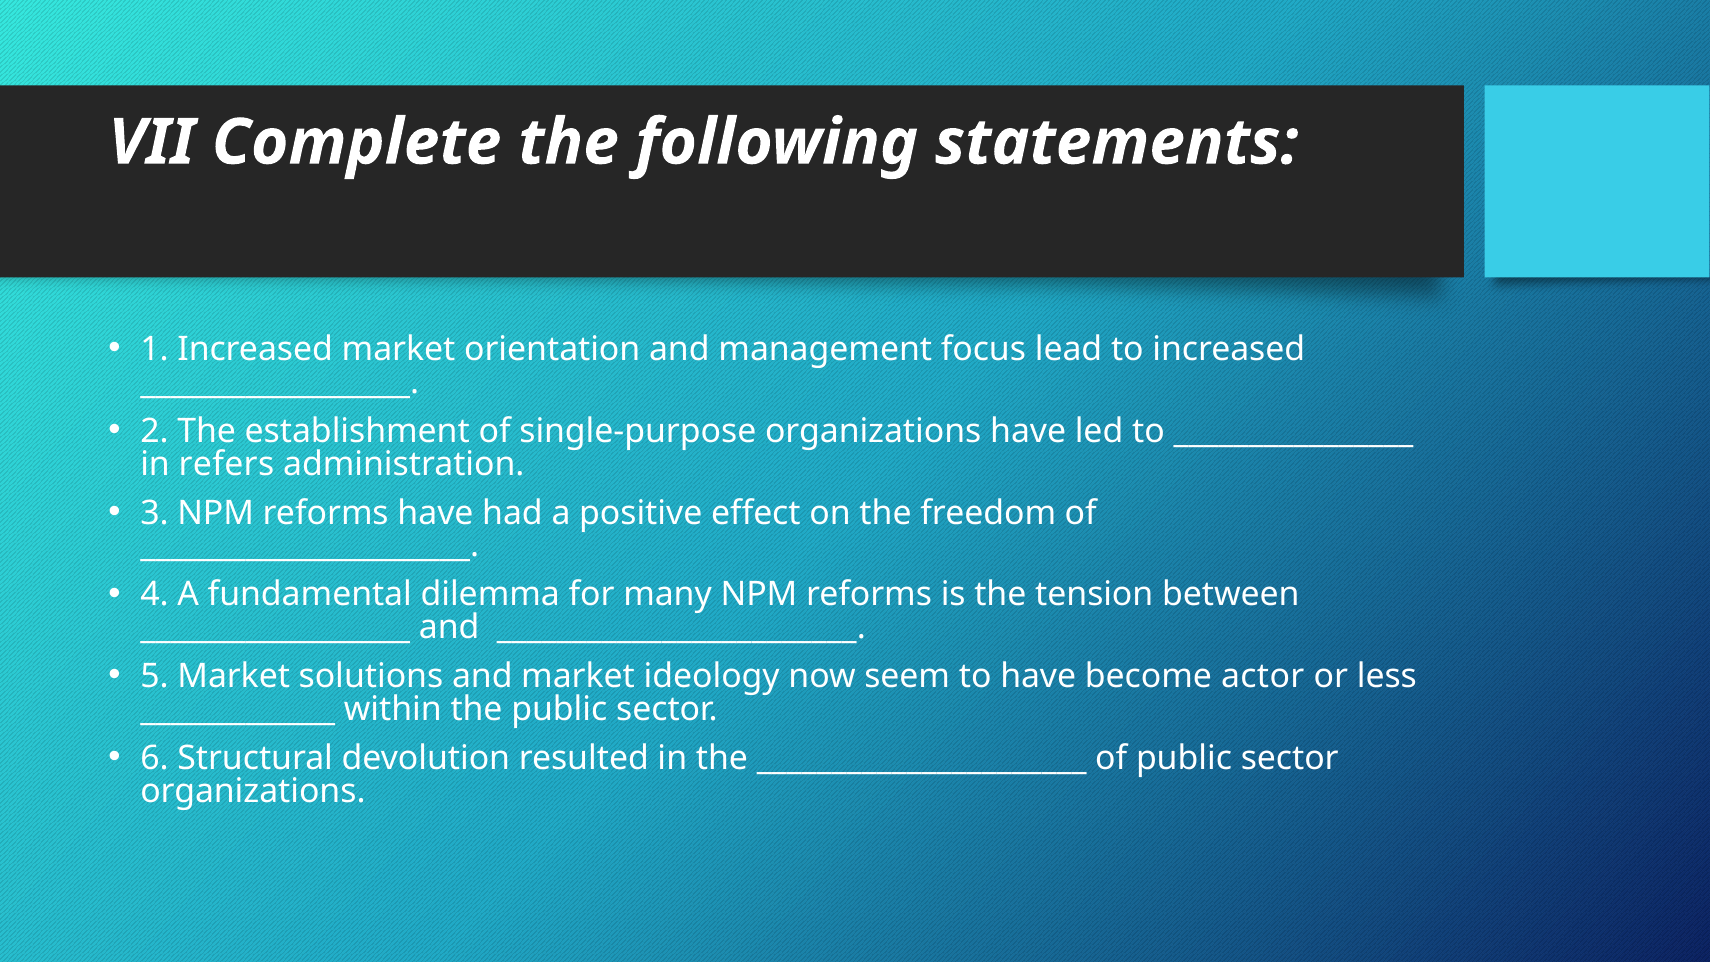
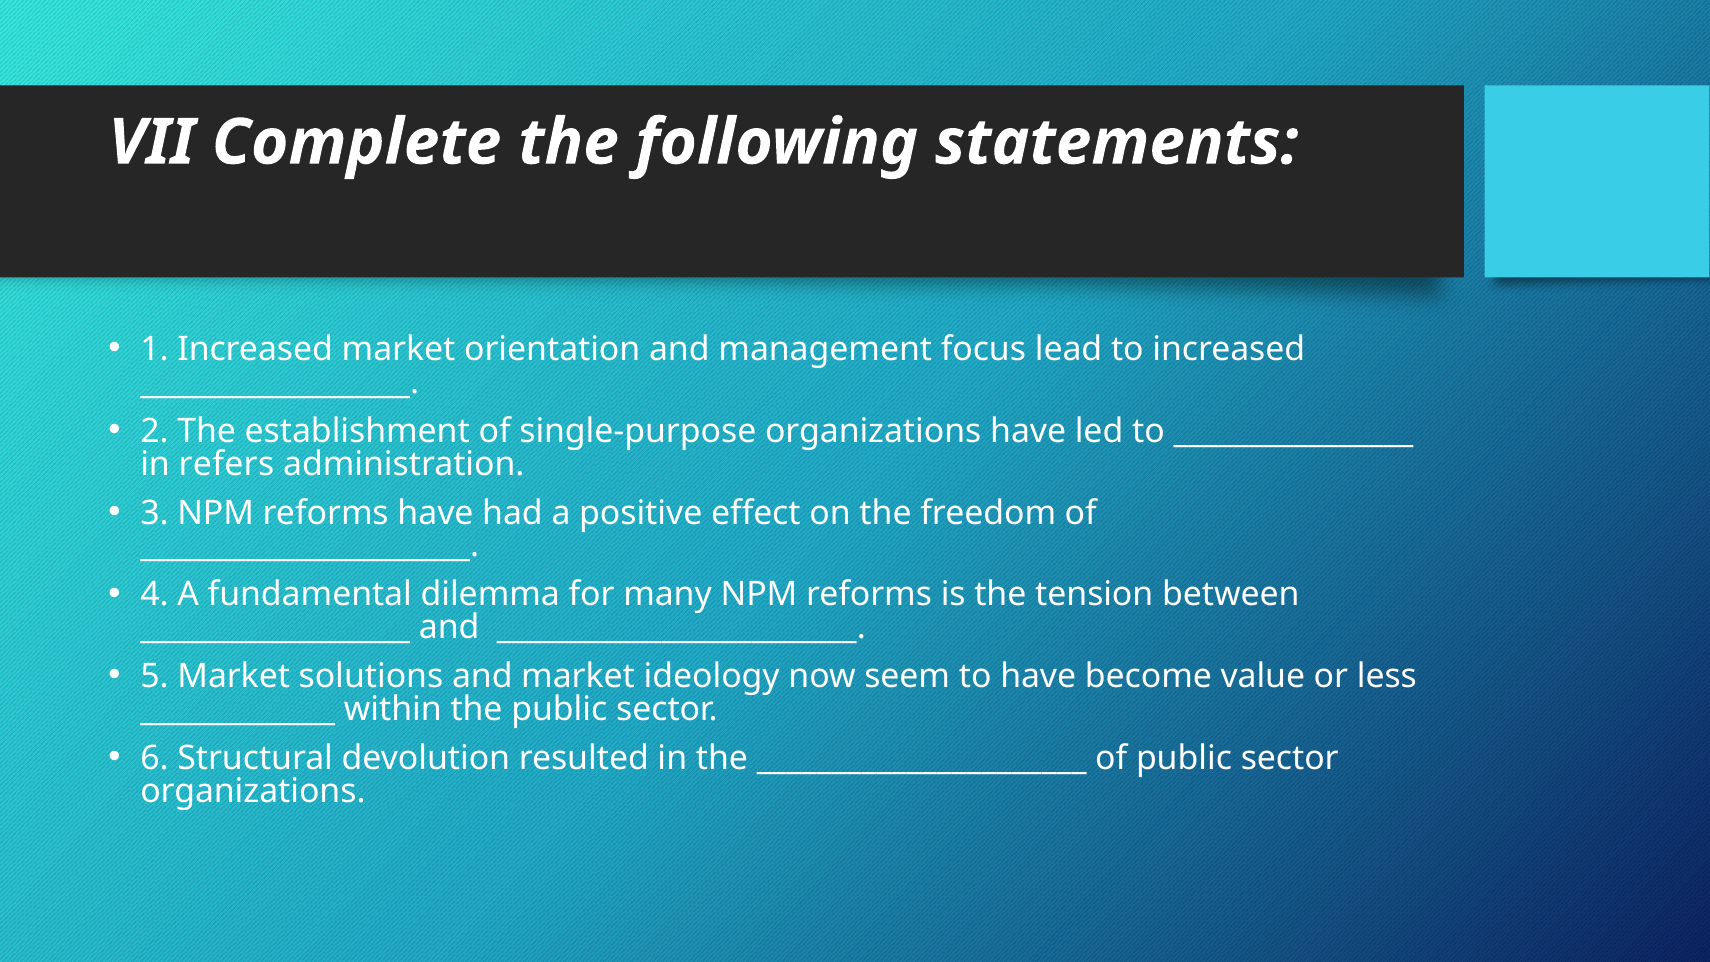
actor: actor -> value
